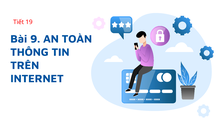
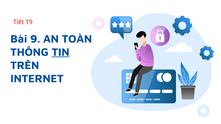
TIN underline: none -> present
